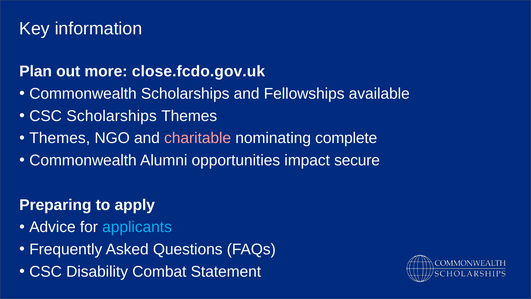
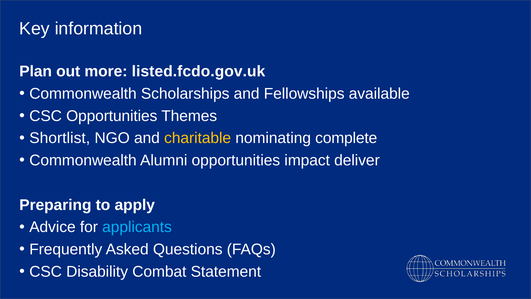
close.fcdo.gov.uk: close.fcdo.gov.uk -> listed.fcdo.gov.uk
CSC Scholarships: Scholarships -> Opportunities
Themes at (60, 138): Themes -> Shortlist
charitable colour: pink -> yellow
secure: secure -> deliver
